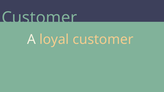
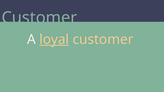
loyal underline: none -> present
